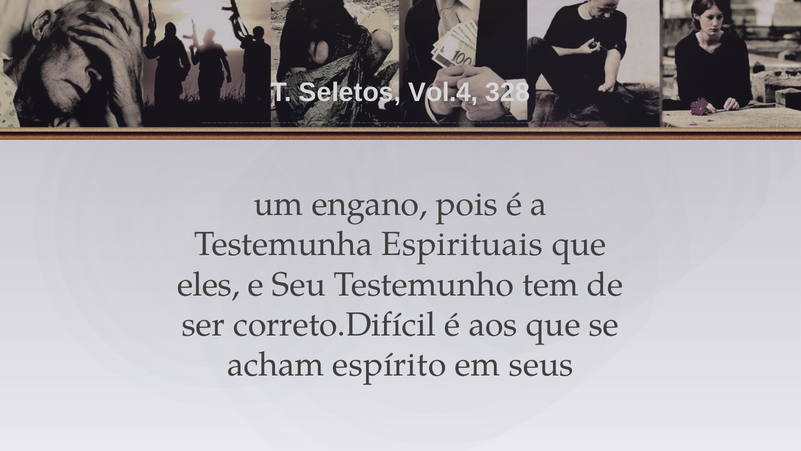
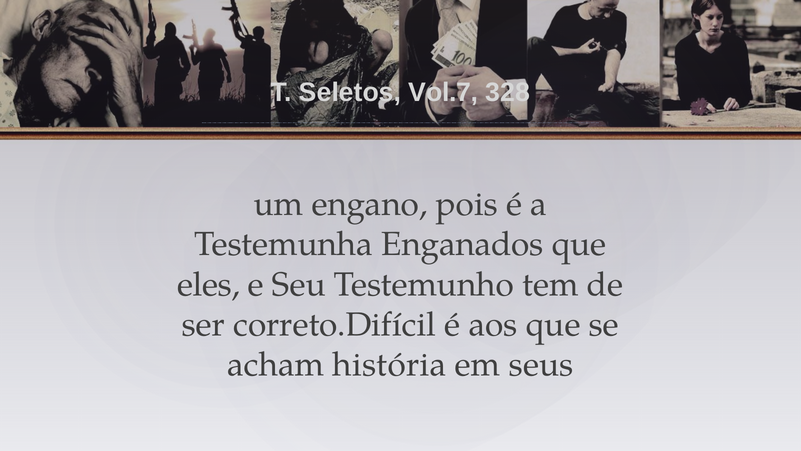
Vol.4: Vol.4 -> Vol.7
Espirituais: Espirituais -> Enganados
espírito: espírito -> história
